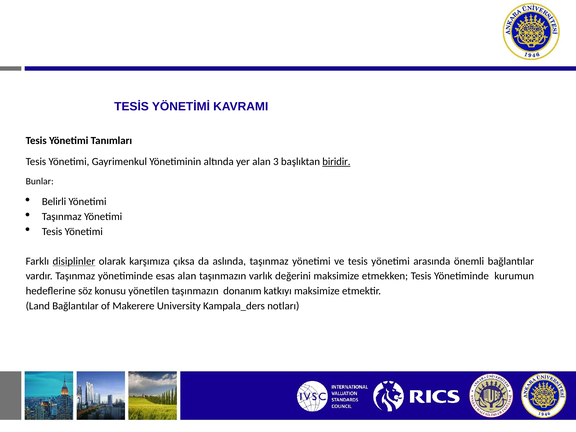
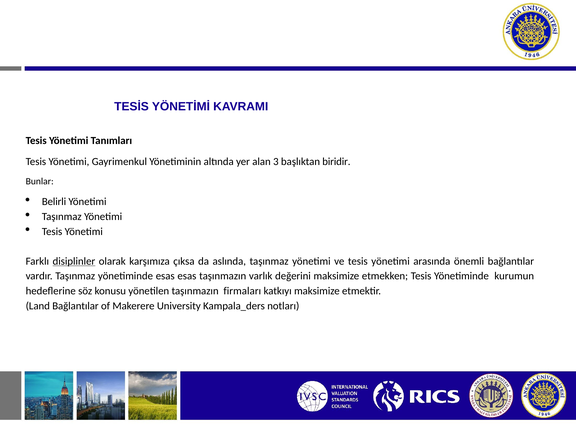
biridir underline: present -> none
esas alan: alan -> esas
donanım: donanım -> firmaları
